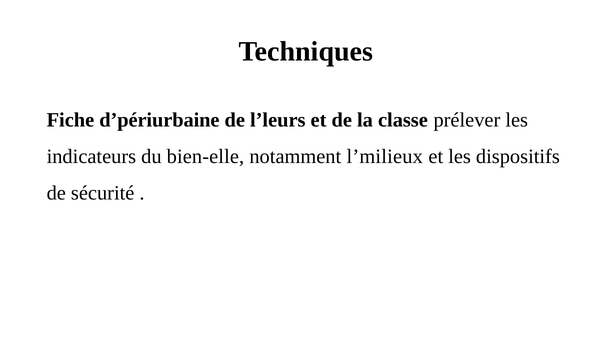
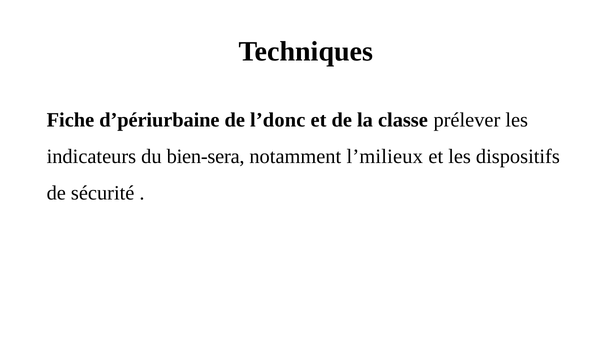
l’leurs: l’leurs -> l’donc
bien-elle: bien-elle -> bien-sera
